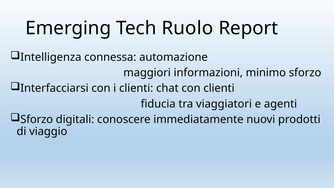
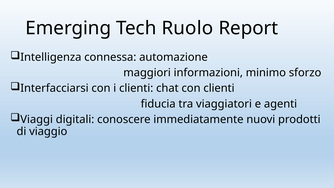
Sforzo at (37, 119): Sforzo -> Viaggi
